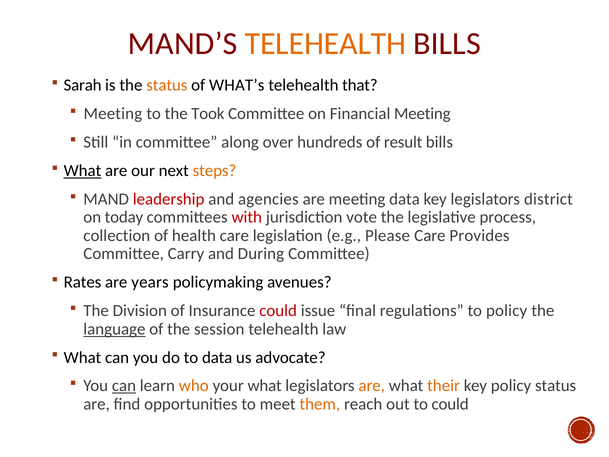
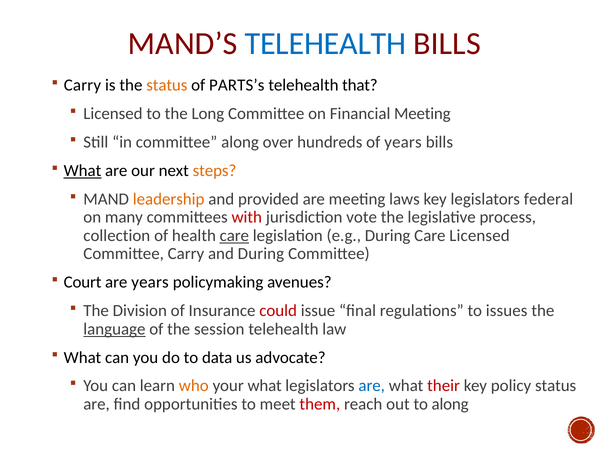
TELEHEALTH at (325, 43) colour: orange -> blue
Sarah at (83, 85): Sarah -> Carry
WHAT’s: WHAT’s -> PARTS’s
Meeting at (113, 114): Meeting -> Licensed
Took: Took -> Long
of result: result -> years
leadership colour: red -> orange
agencies: agencies -> provided
meeting data: data -> laws
district: district -> federal
today: today -> many
care at (234, 235) underline: none -> present
e.g Please: Please -> During
Care Provides: Provides -> Licensed
Rates: Rates -> Court
to policy: policy -> issues
can at (124, 386) underline: present -> none
are at (372, 386) colour: orange -> blue
their colour: orange -> red
them colour: orange -> red
to could: could -> along
